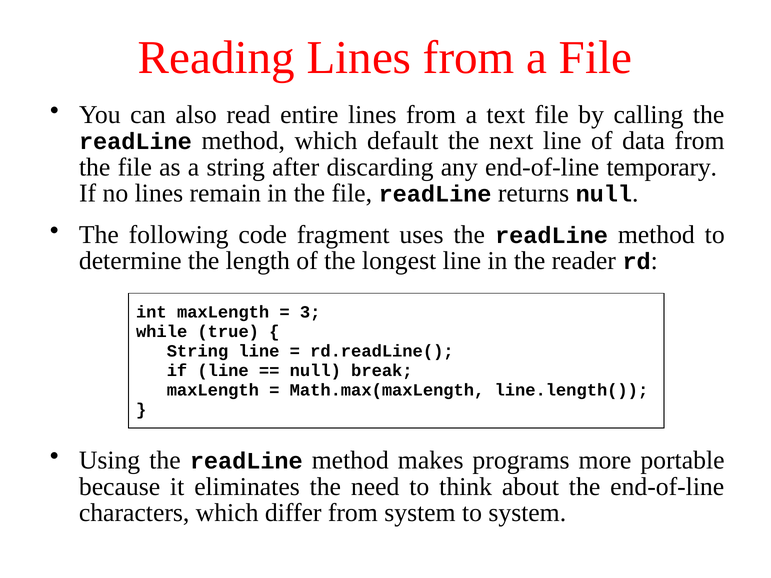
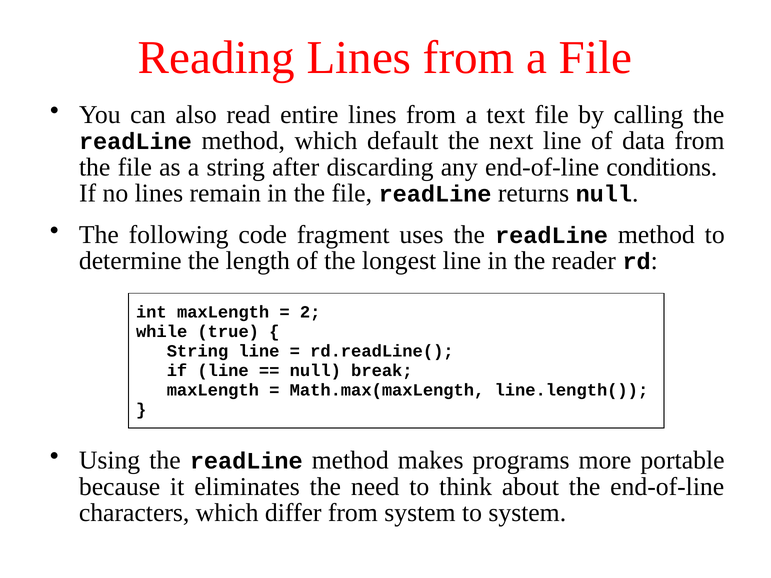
temporary: temporary -> conditions
3: 3 -> 2
